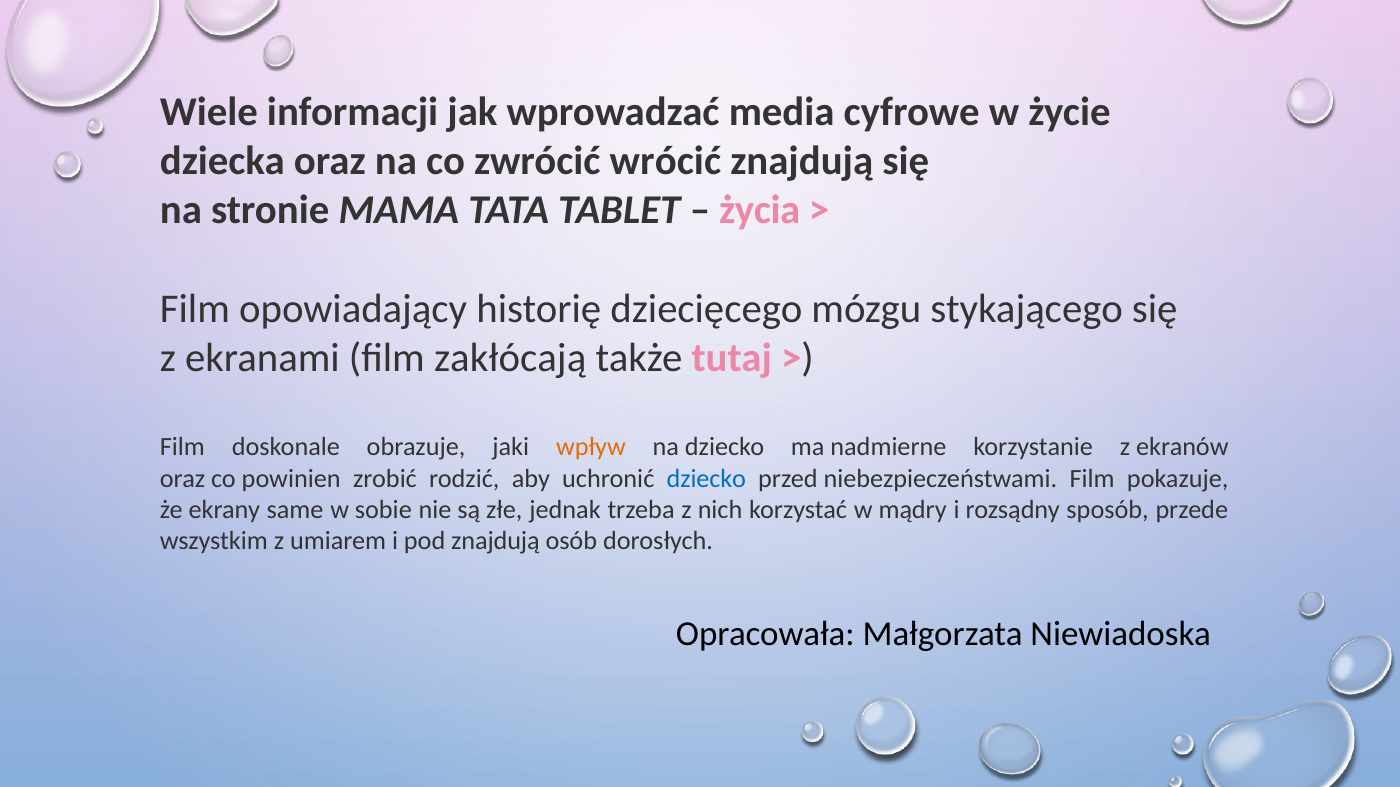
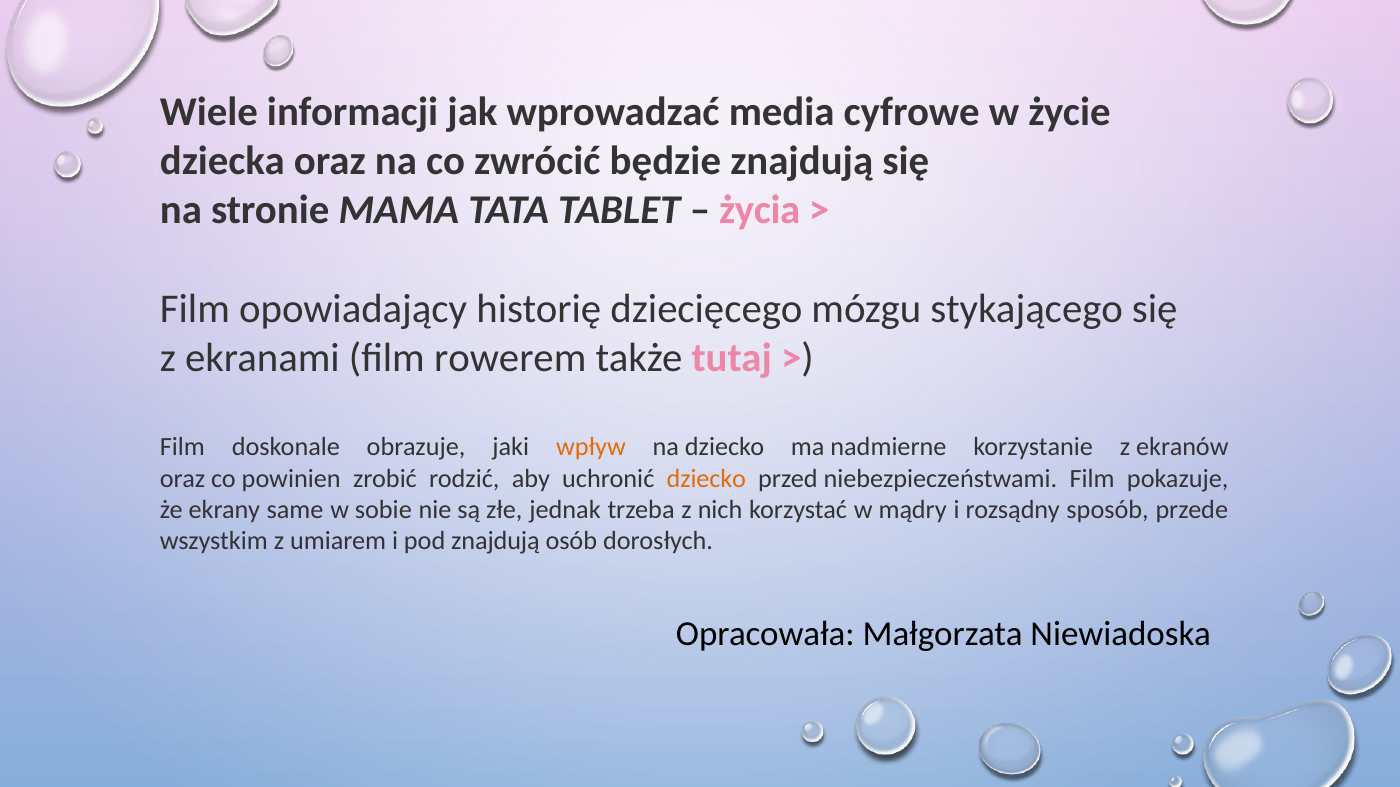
wrócić: wrócić -> będzie
zakłócają: zakłócają -> rowerem
dziecko at (706, 479) colour: blue -> orange
